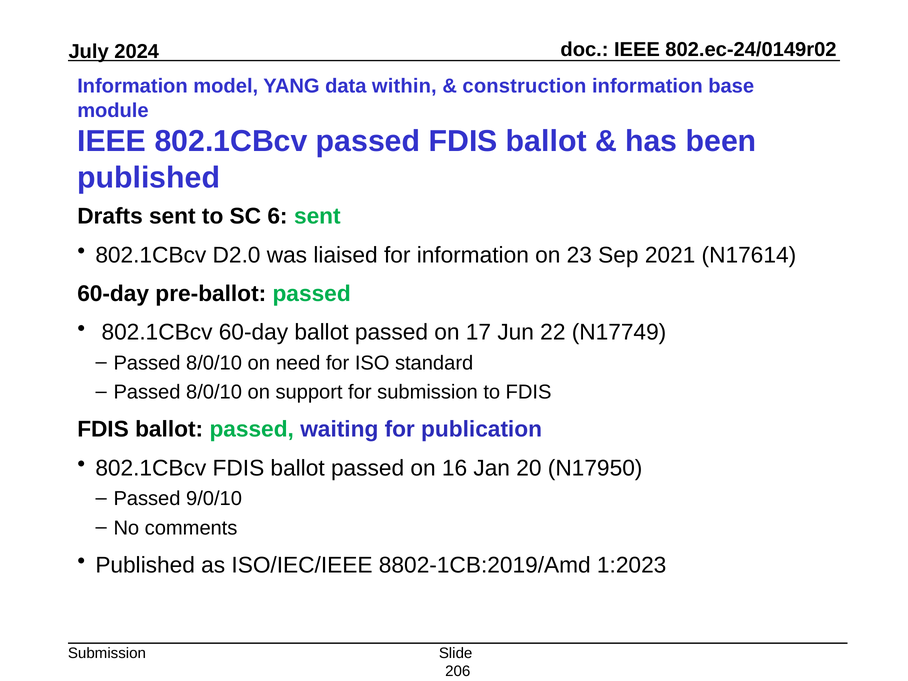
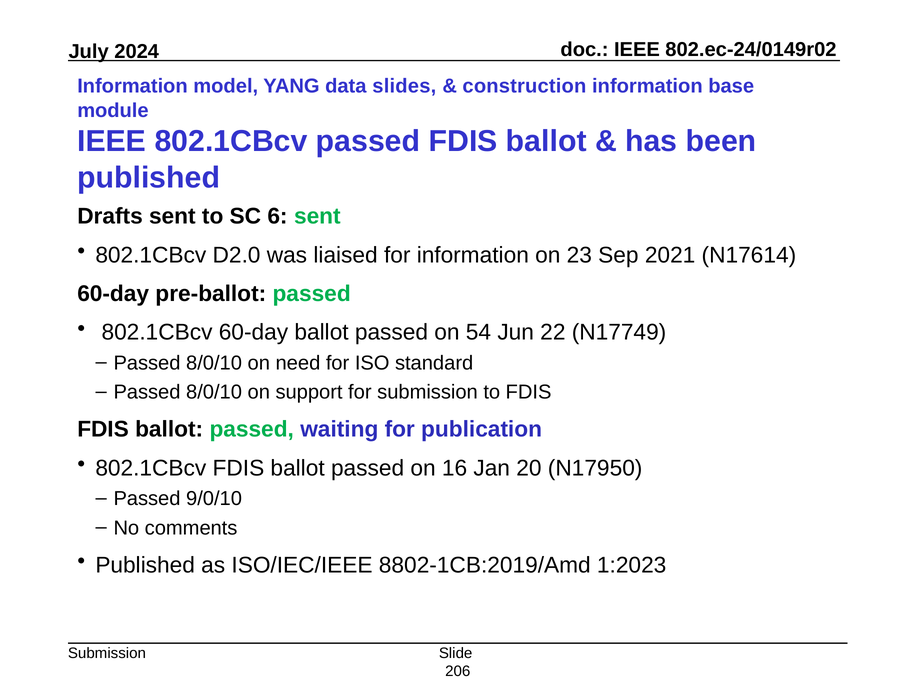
within: within -> slides
17: 17 -> 54
